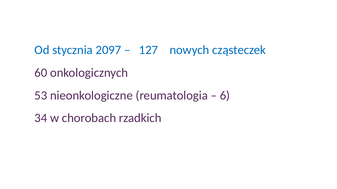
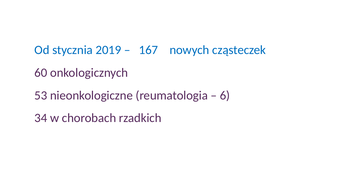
2097: 2097 -> 2019
127: 127 -> 167
